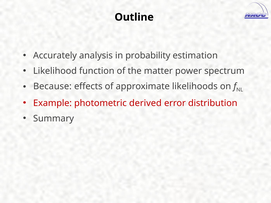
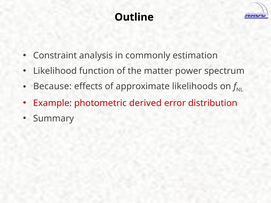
Accurately: Accurately -> Constraint
probability: probability -> commonly
